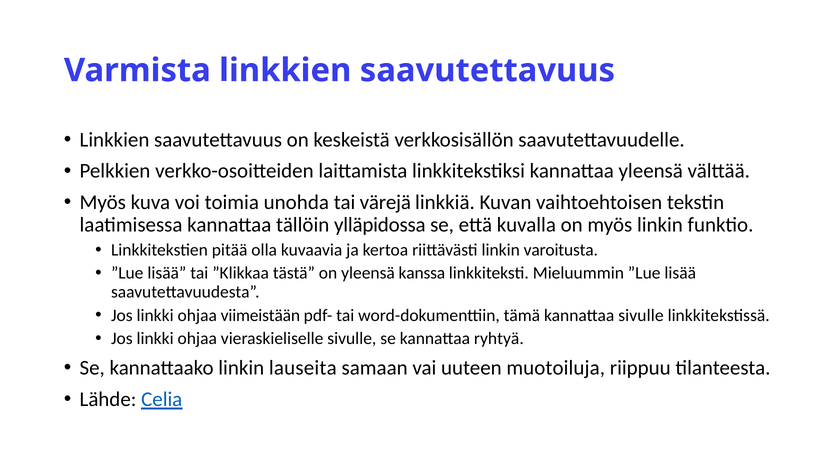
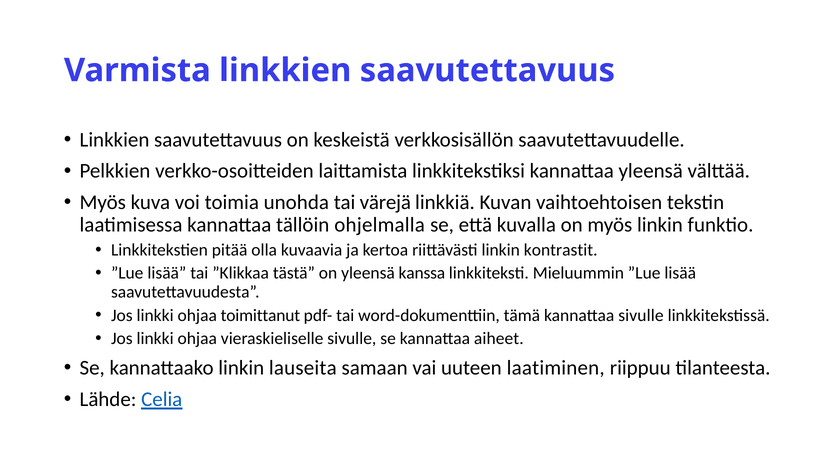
ylläpidossa: ylläpidossa -> ohjelmalla
varoitusta: varoitusta -> kontrastit
viimeistään: viimeistään -> toimittanut
ryhtyä: ryhtyä -> aiheet
muotoiluja: muotoiluja -> laatiminen
